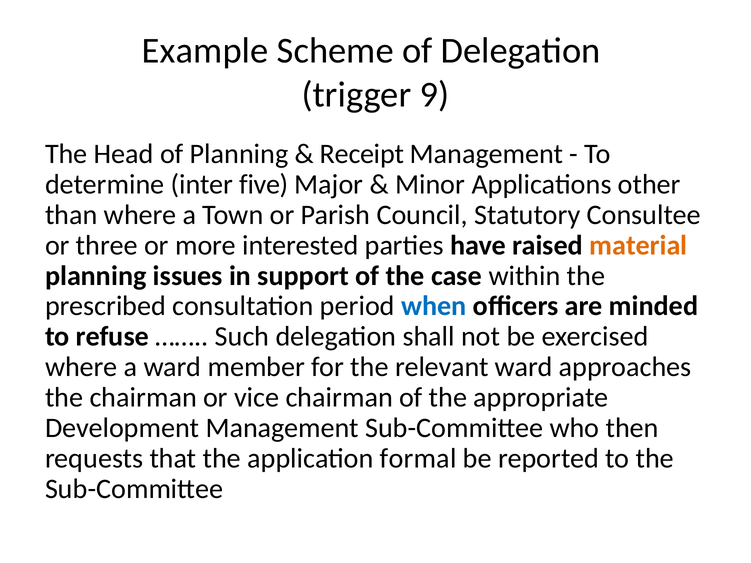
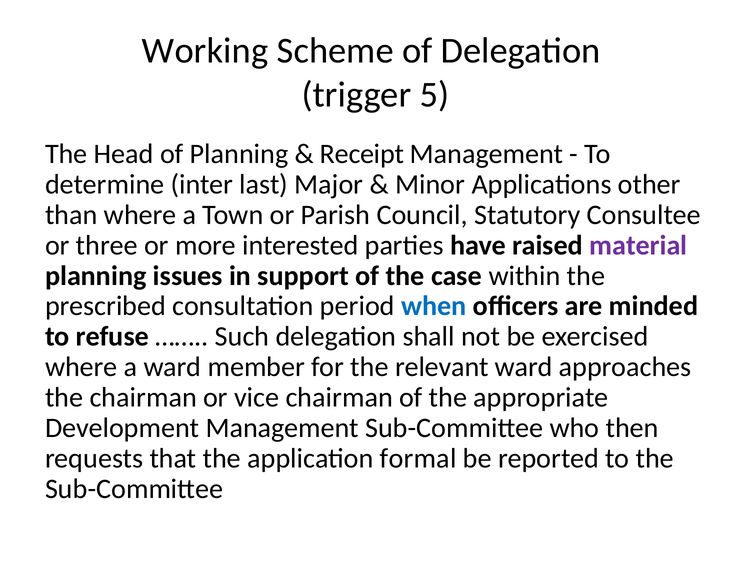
Example: Example -> Working
9: 9 -> 5
five: five -> last
material colour: orange -> purple
